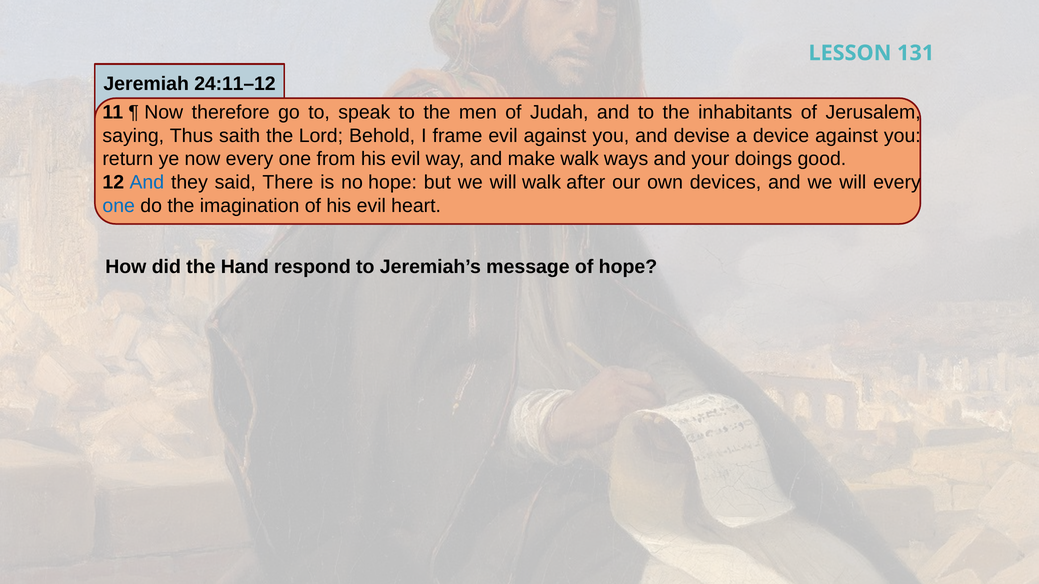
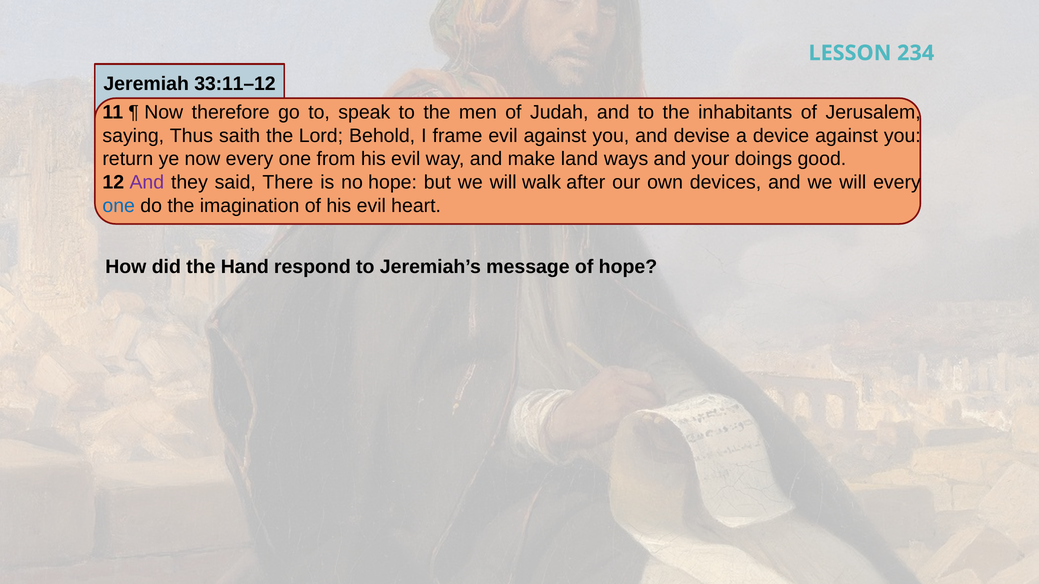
131: 131 -> 234
24:11–12: 24:11–12 -> 33:11–12
make walk: walk -> land
And at (147, 182) colour: blue -> purple
